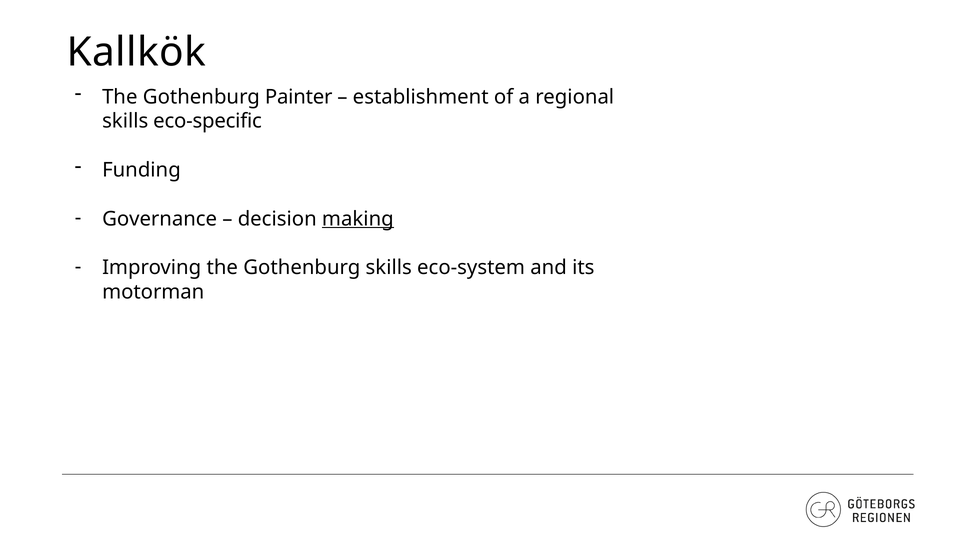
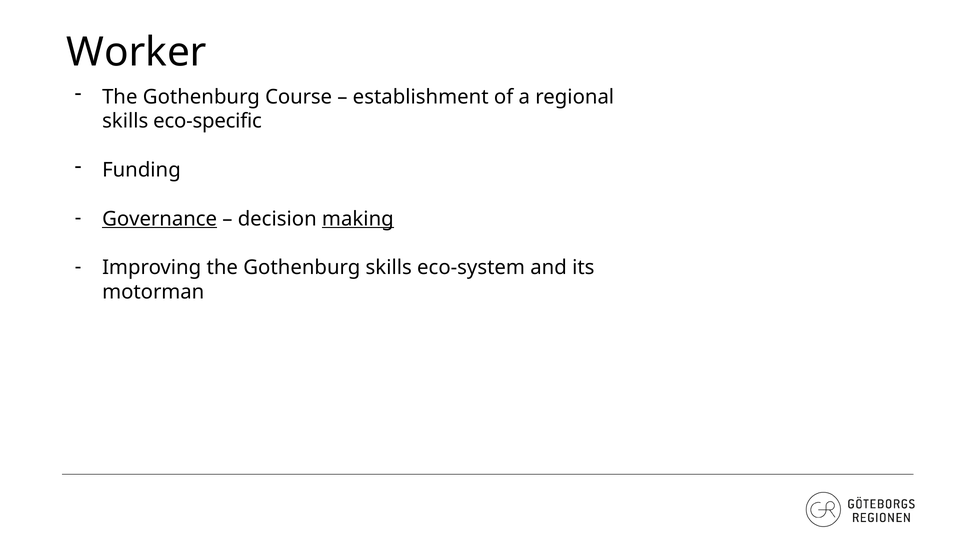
Kallkök: Kallkök -> Worker
Painter: Painter -> Course
Governance underline: none -> present
